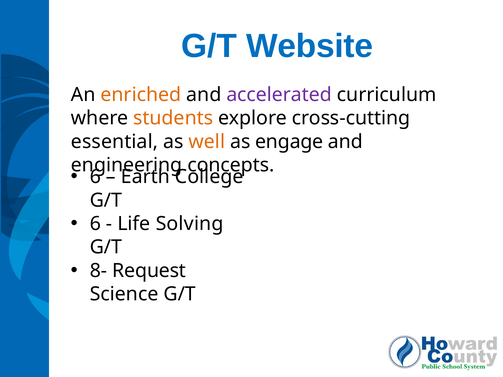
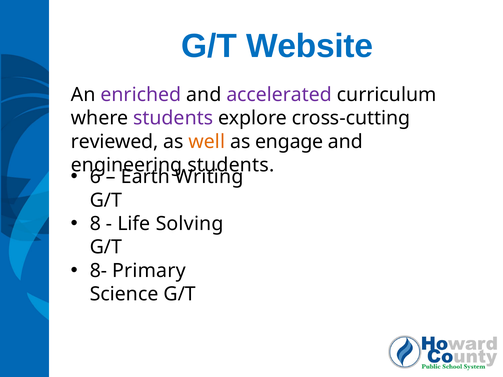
enriched colour: orange -> purple
students at (173, 118) colour: orange -> purple
essential: essential -> reviewed
concepts at (231, 165): concepts -> students
College: College -> Writing
6 at (95, 224): 6 -> 8
Request: Request -> Primary
